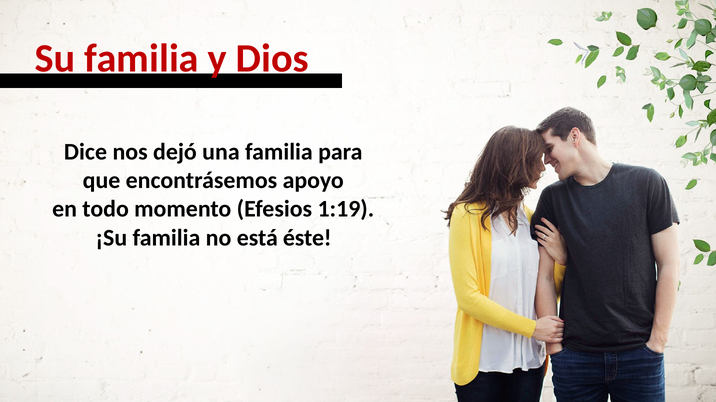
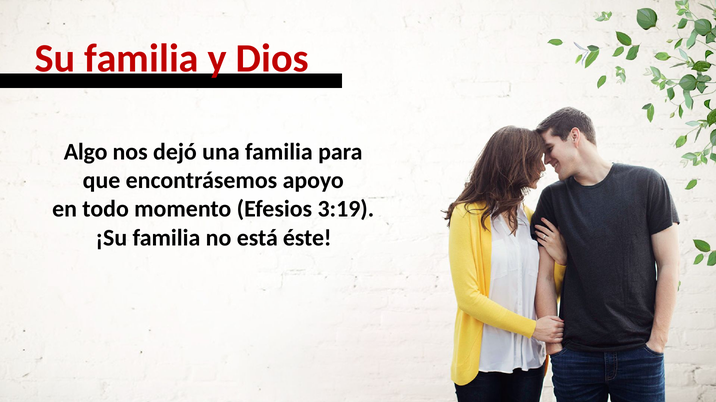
Dice: Dice -> Algo
1:19: 1:19 -> 3:19
